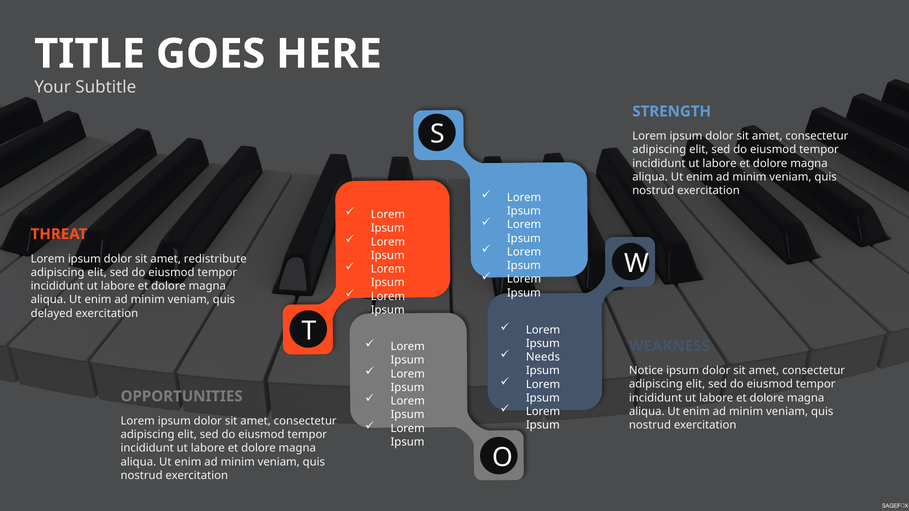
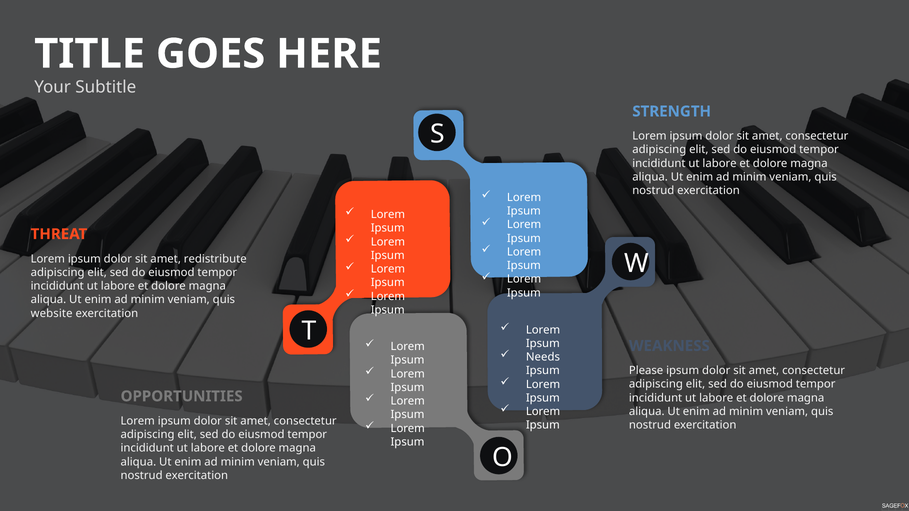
delayed: delayed -> website
Notice: Notice -> Please
